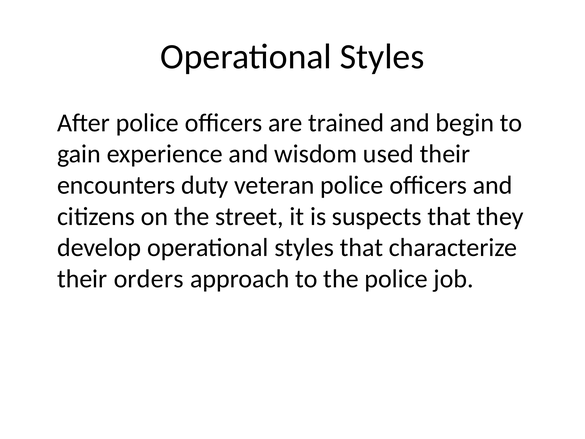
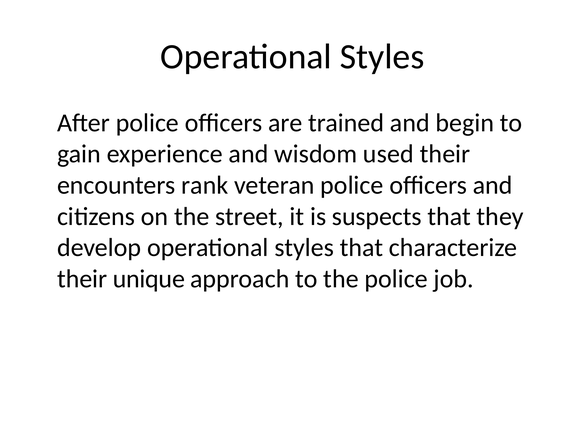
duty: duty -> rank
orders: orders -> unique
